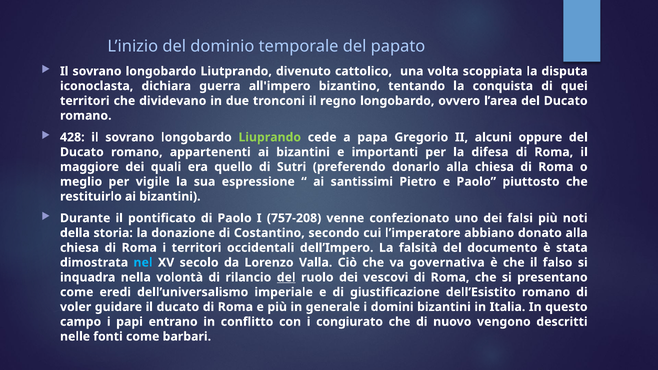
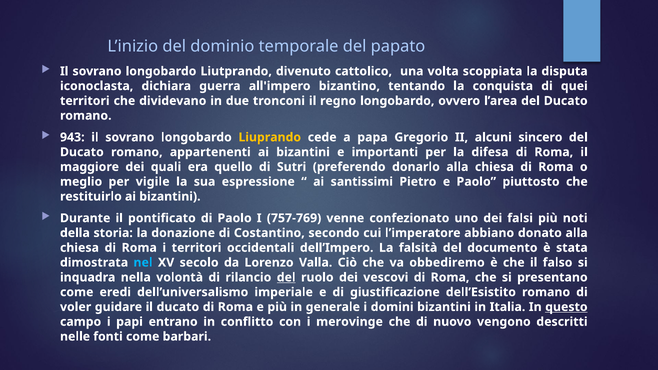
428: 428 -> 943
Liuprando colour: light green -> yellow
oppure: oppure -> sincero
757-208: 757-208 -> 757-769
governativa: governativa -> obbediremo
questo underline: none -> present
congiurato: congiurato -> merovinge
